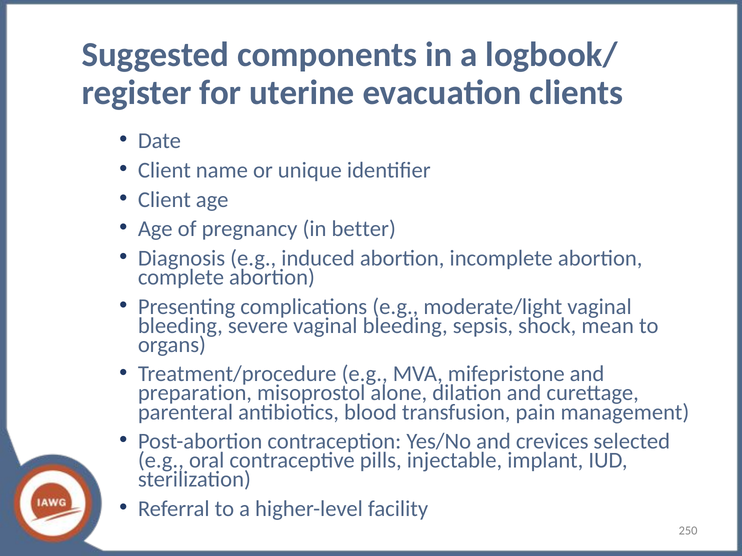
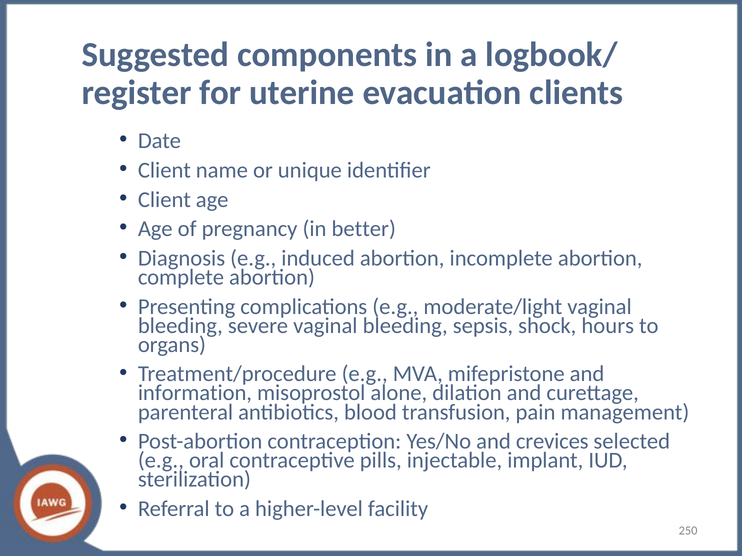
mean: mean -> hours
preparation: preparation -> information
